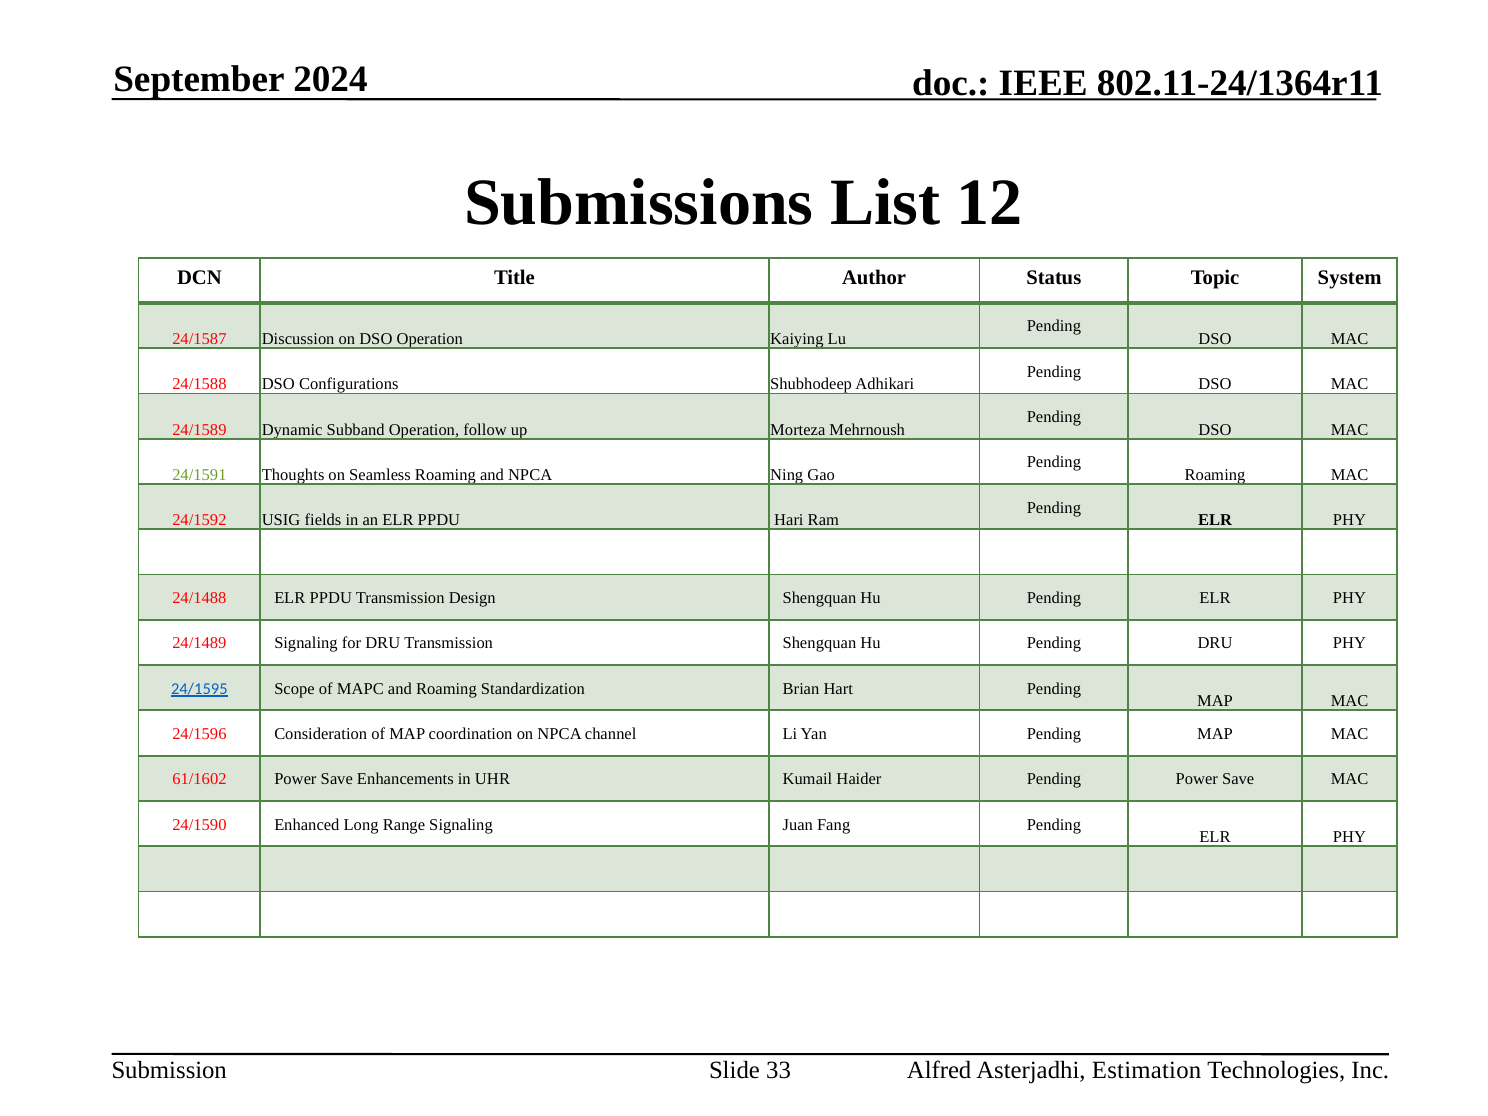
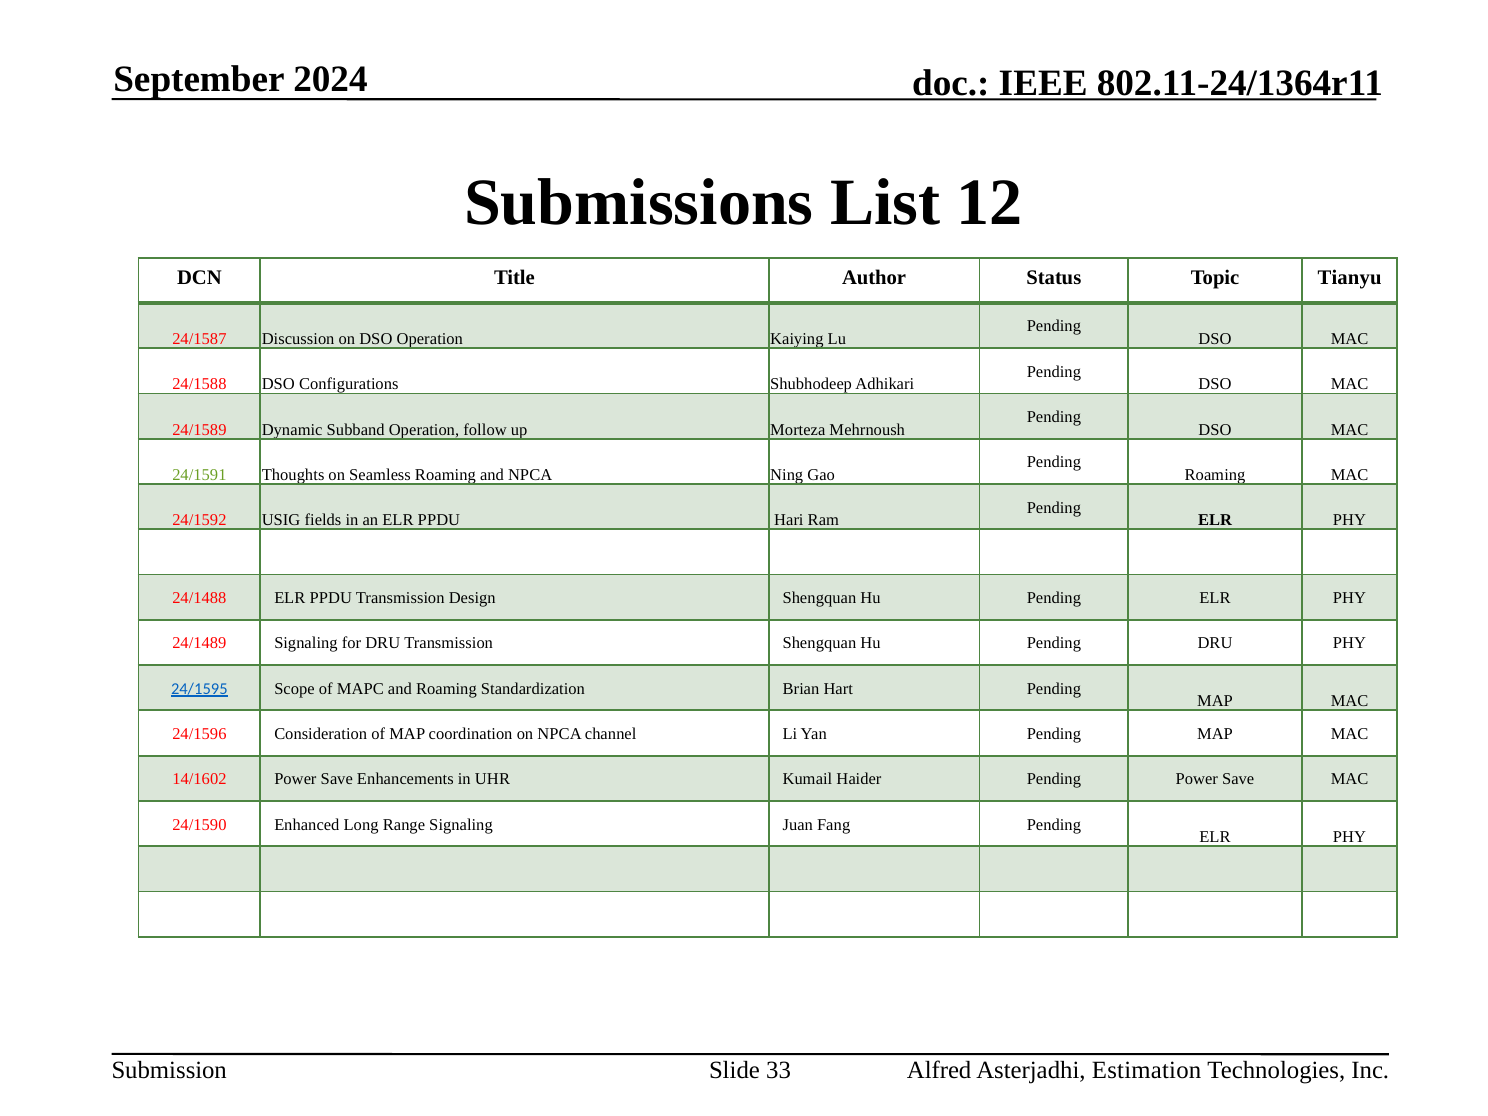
System: System -> Tianyu
61/1602: 61/1602 -> 14/1602
